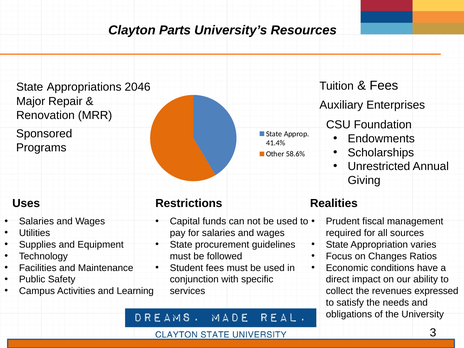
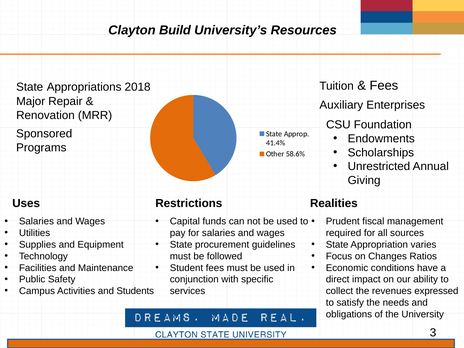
Parts: Parts -> Build
2046: 2046 -> 2018
Learning: Learning -> Students
